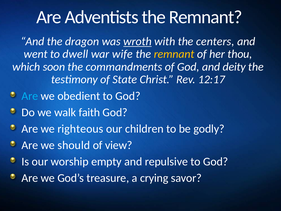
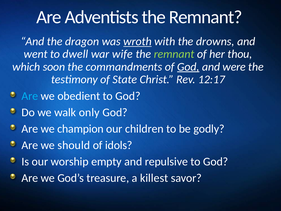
centers: centers -> drowns
remnant at (174, 54) colour: yellow -> light green
God at (188, 67) underline: none -> present
deity: deity -> were
faith: faith -> only
righteous: righteous -> champion
view: view -> idols
crying: crying -> killest
